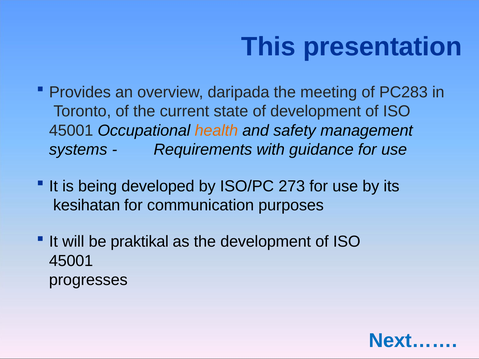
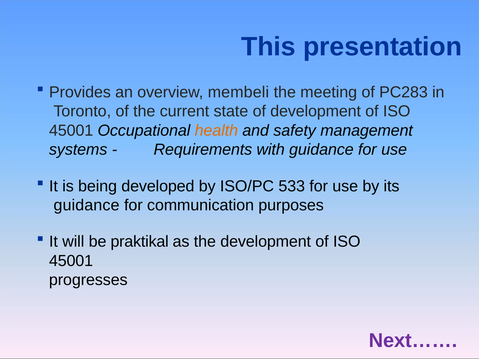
daripada: daripada -> membeli
273: 273 -> 533
kesihatan at (87, 205): kesihatan -> guidance
Next…… colour: blue -> purple
